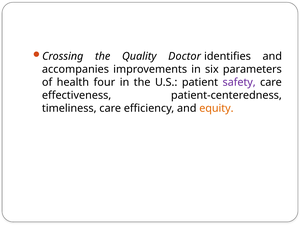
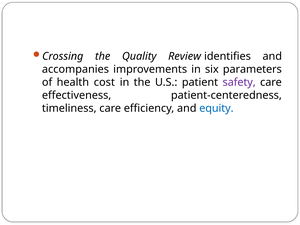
Doctor: Doctor -> Review
four: four -> cost
equity colour: orange -> blue
